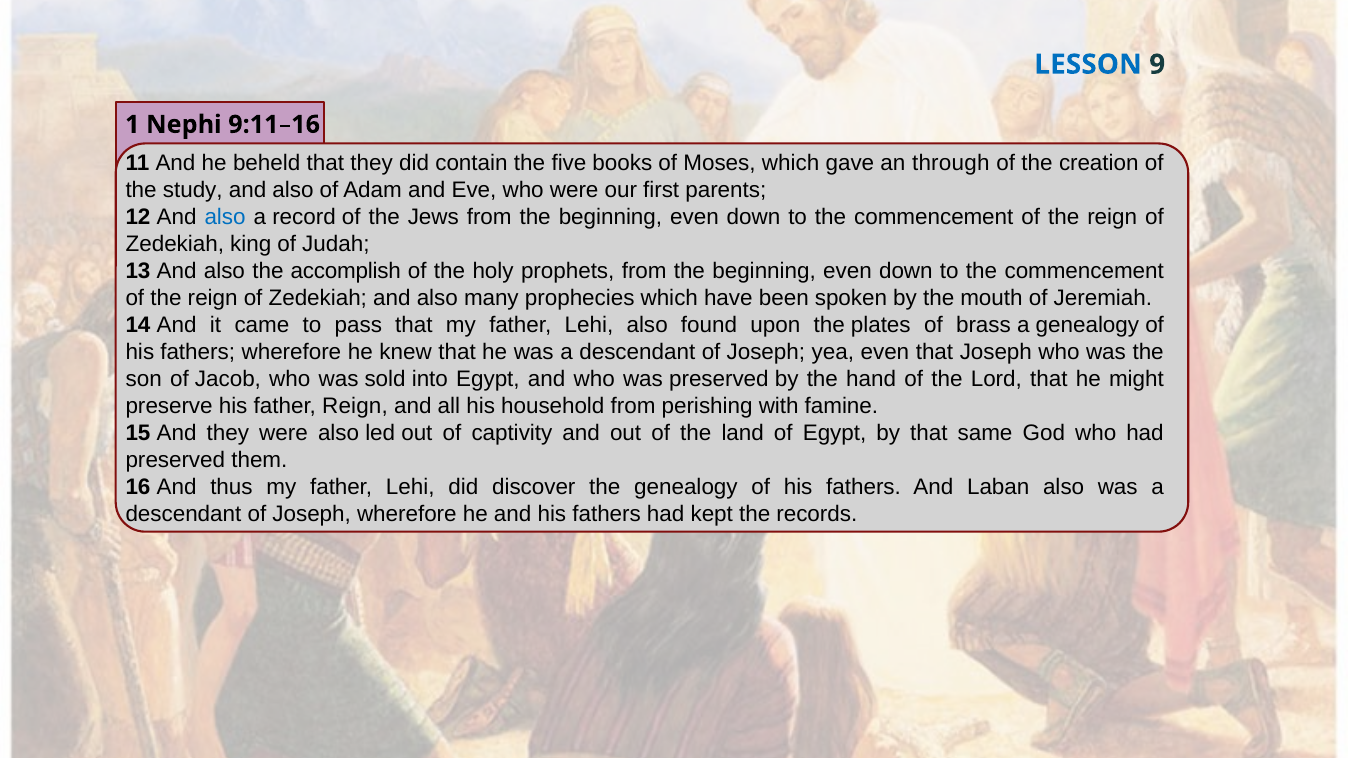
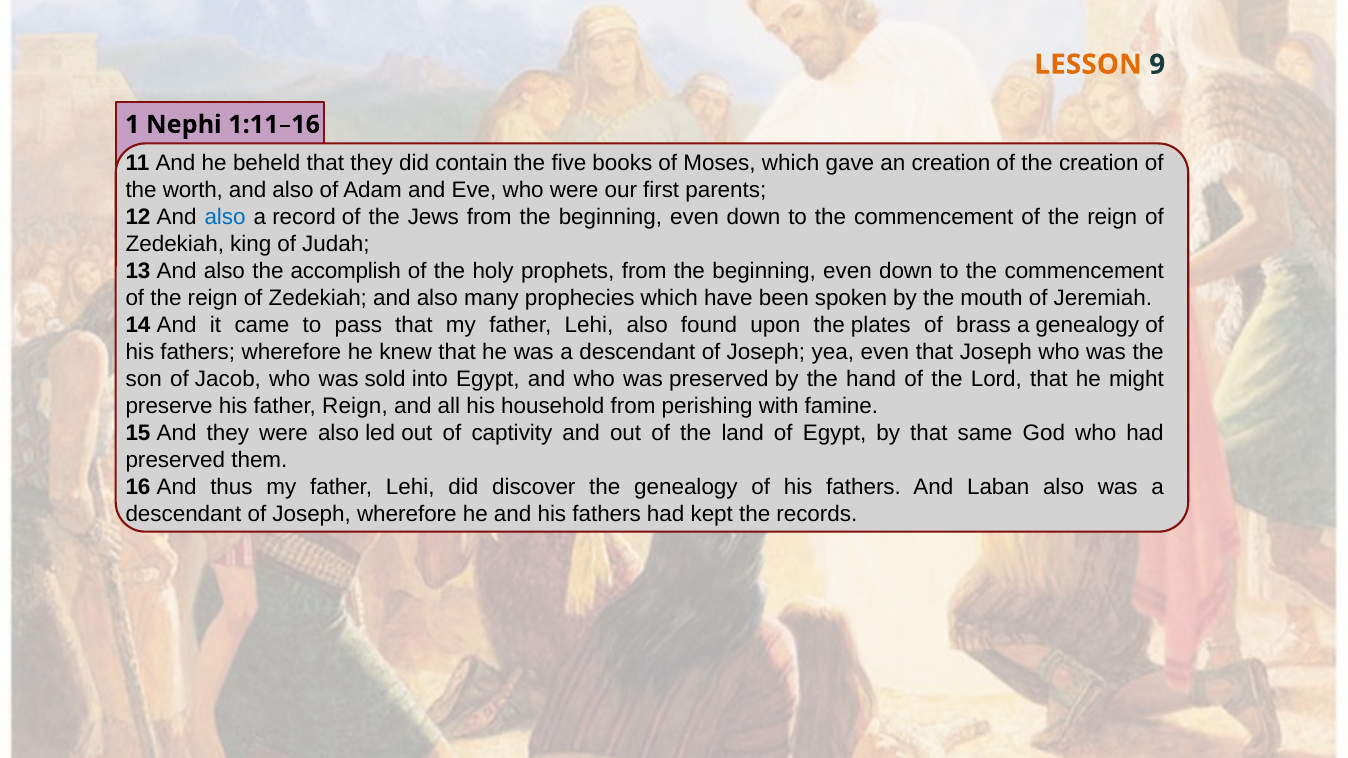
LESSON colour: blue -> orange
9:11–16: 9:11–16 -> 1:11–16
an through: through -> creation
study: study -> worth
